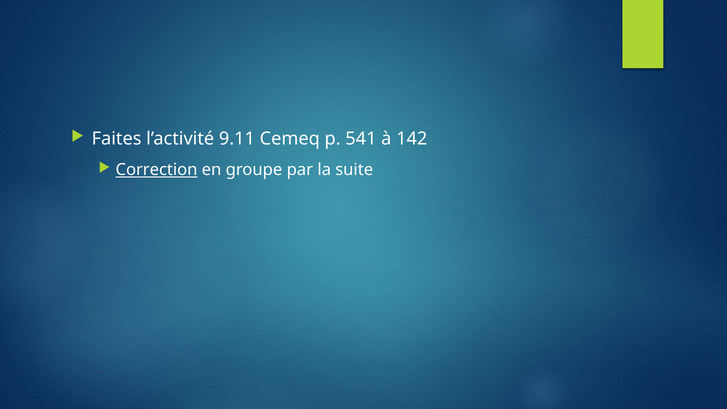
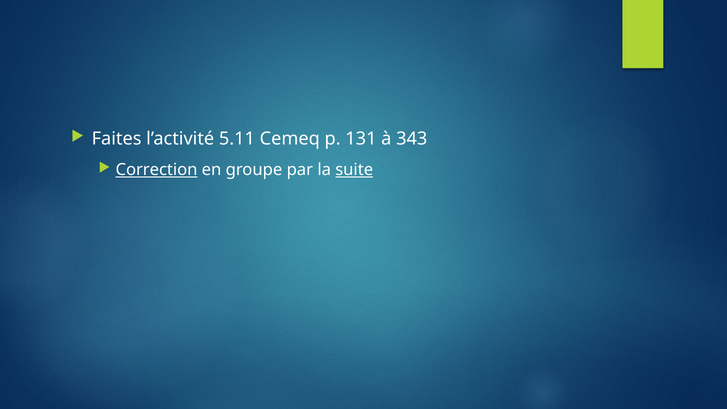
9.11: 9.11 -> 5.11
541: 541 -> 131
142: 142 -> 343
suite underline: none -> present
